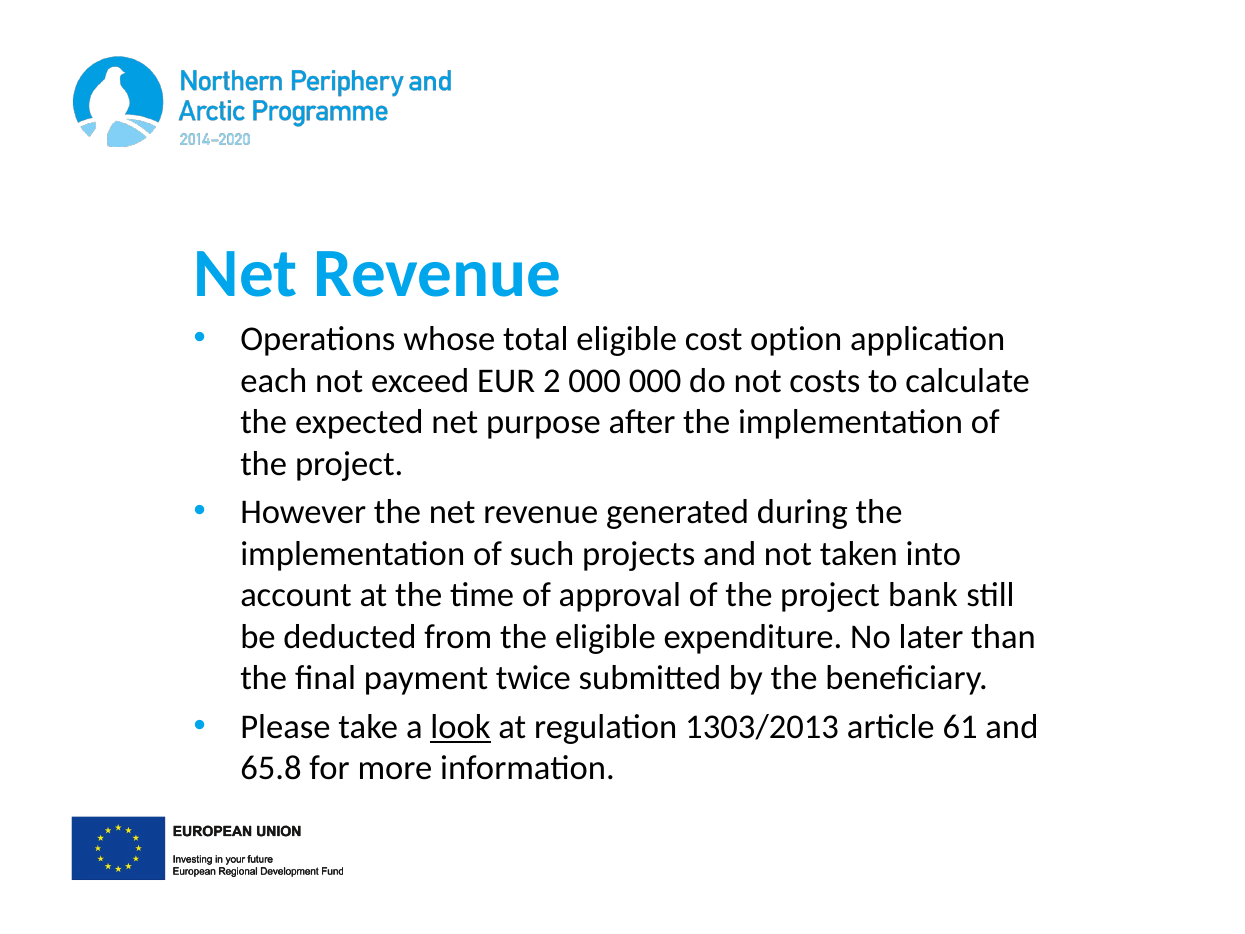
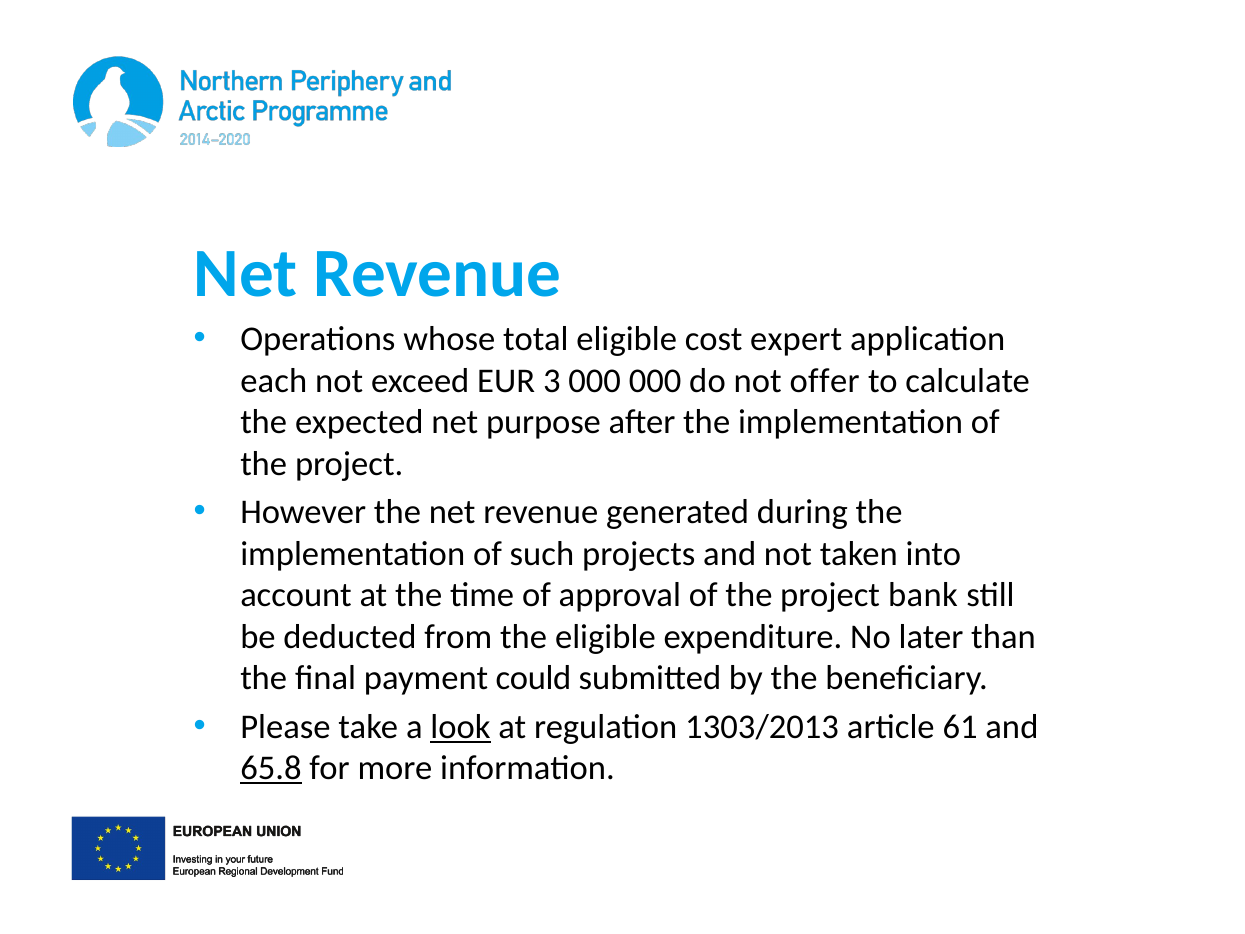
option: option -> expert
2: 2 -> 3
costs: costs -> offer
twice: twice -> could
65.8 underline: none -> present
